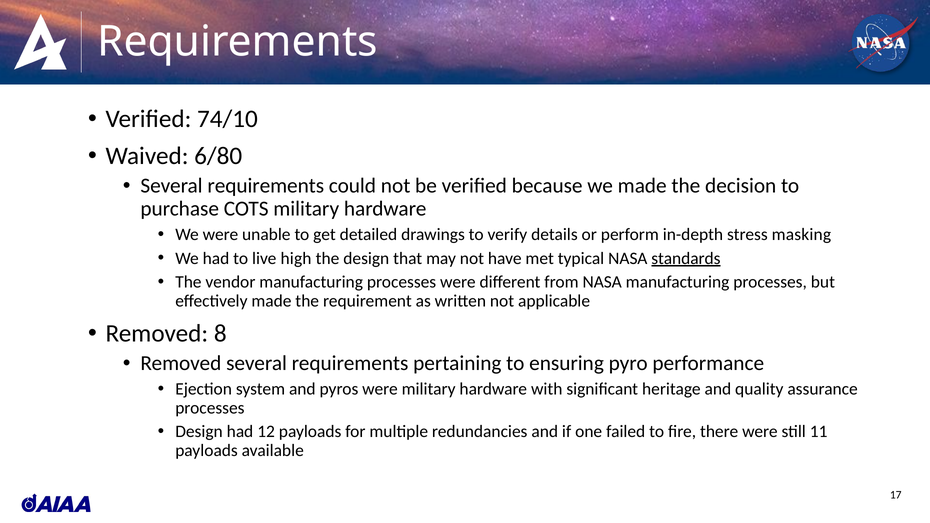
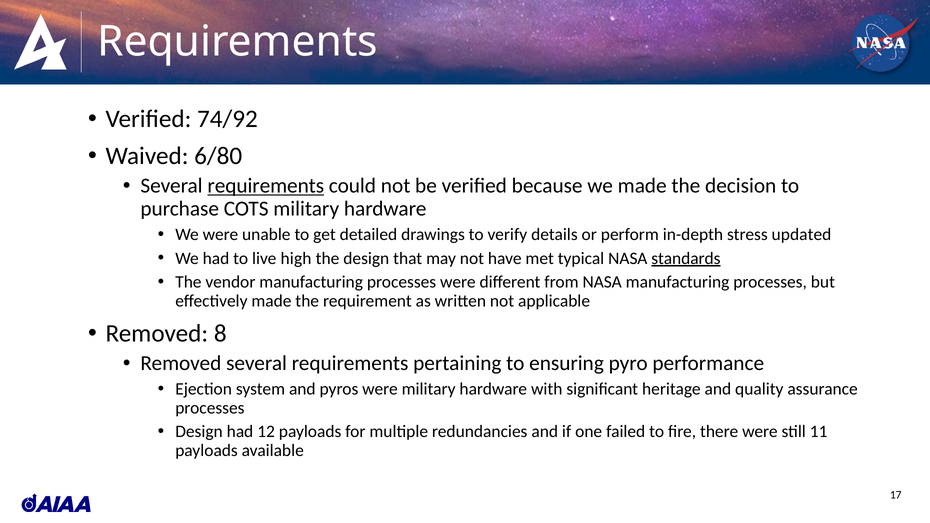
74/10: 74/10 -> 74/92
requirements at (266, 186) underline: none -> present
masking: masking -> updated
